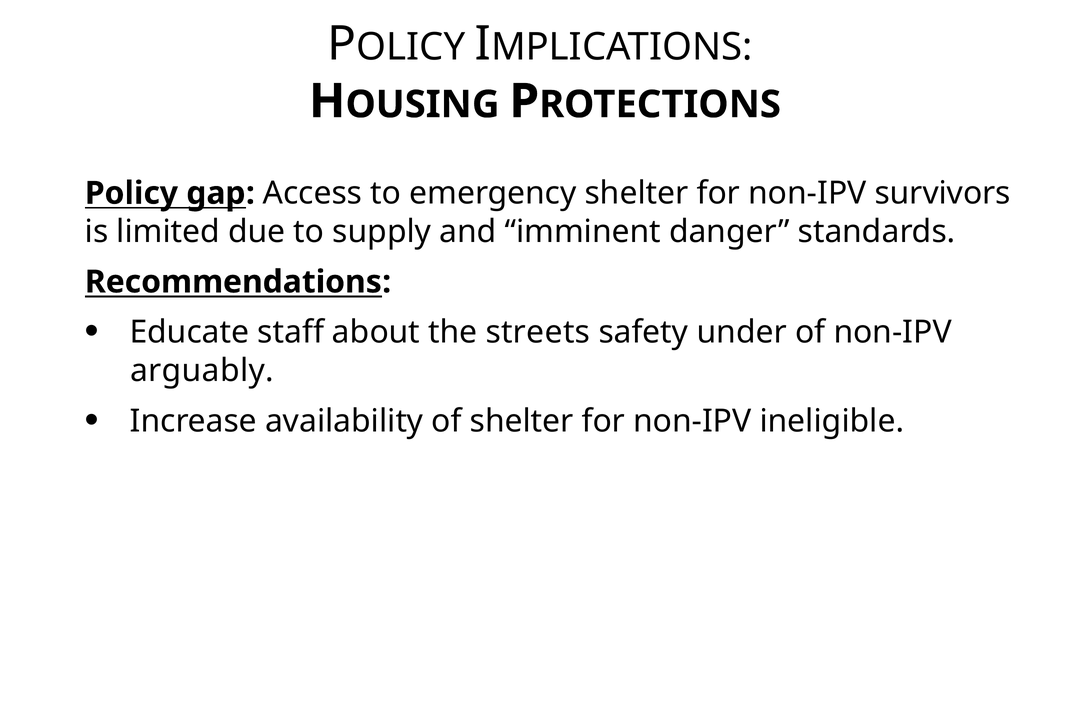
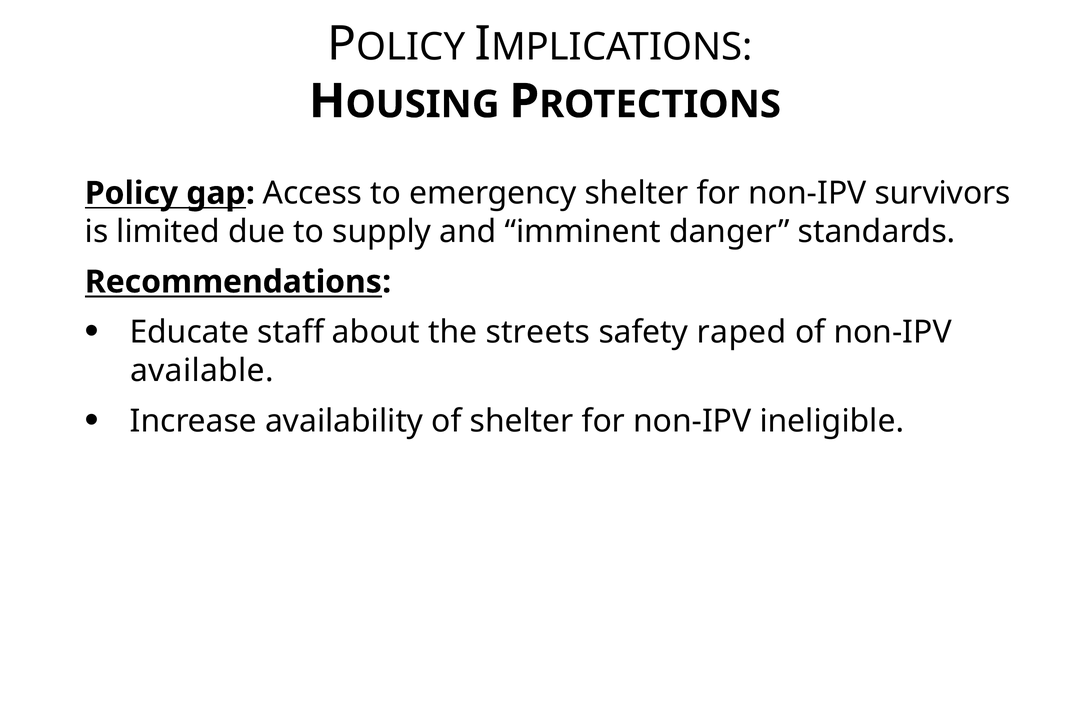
under: under -> raped
arguably: arguably -> available
